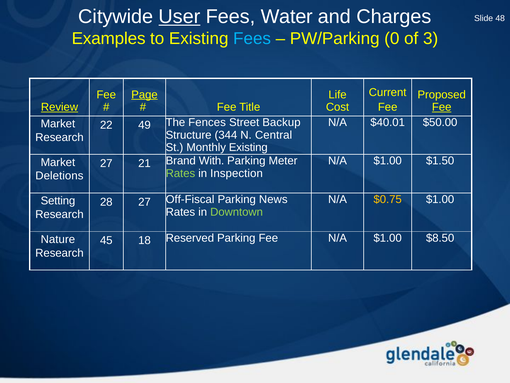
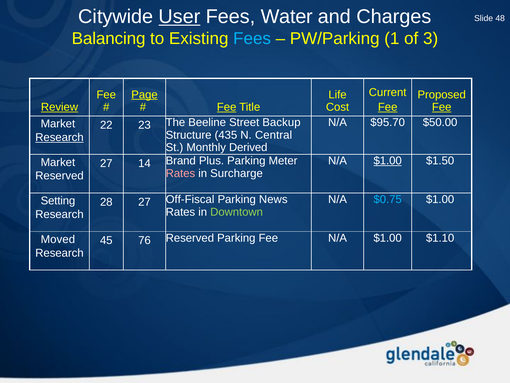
Examples: Examples -> Balancing
0: 0 -> 1
Fee at (227, 107) underline: none -> present
Fee at (388, 107) underline: none -> present
$40.01: $40.01 -> $95.70
49: 49 -> 23
Fences: Fences -> Beeline
344: 344 -> 435
Research at (59, 137) underline: none -> present
Monthly Existing: Existing -> Derived
$1.00 at (388, 161) underline: none -> present
21: 21 -> 14
With: With -> Plus
Rates at (180, 173) colour: light green -> pink
Inspection: Inspection -> Surcharge
Deletions at (59, 176): Deletions -> Reserved
$0.75 colour: yellow -> light blue
Nature: Nature -> Moved
18: 18 -> 76
$8.50: $8.50 -> $1.10
